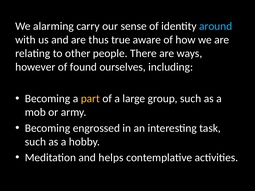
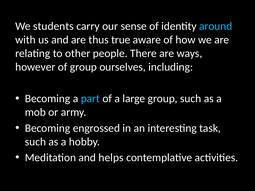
alarming: alarming -> students
of found: found -> group
part colour: yellow -> light blue
